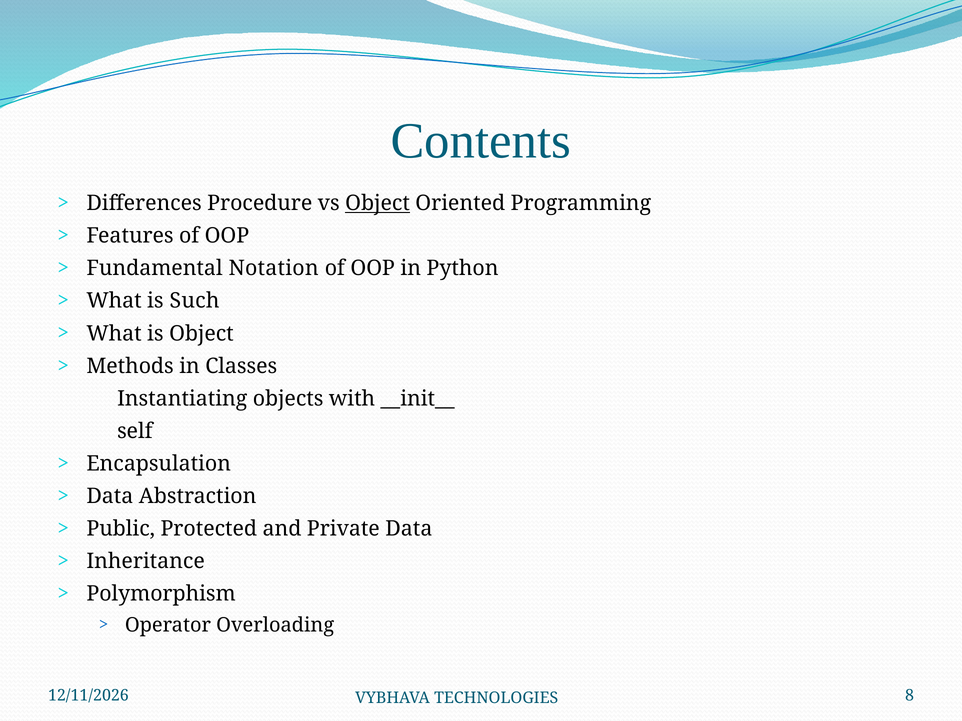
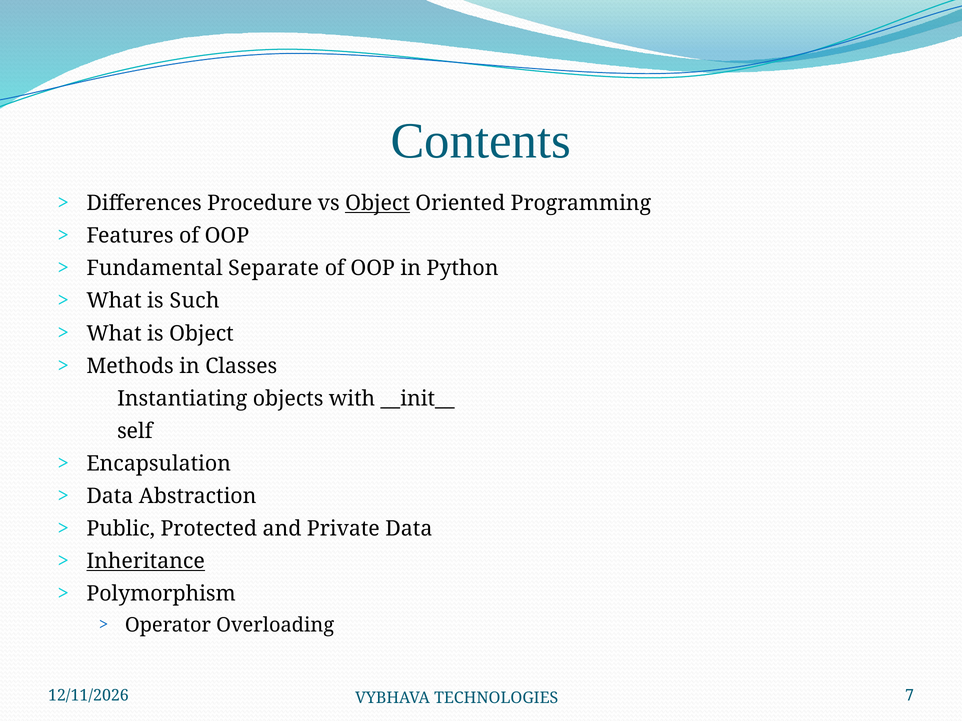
Notation: Notation -> Separate
Inheritance underline: none -> present
8: 8 -> 7
